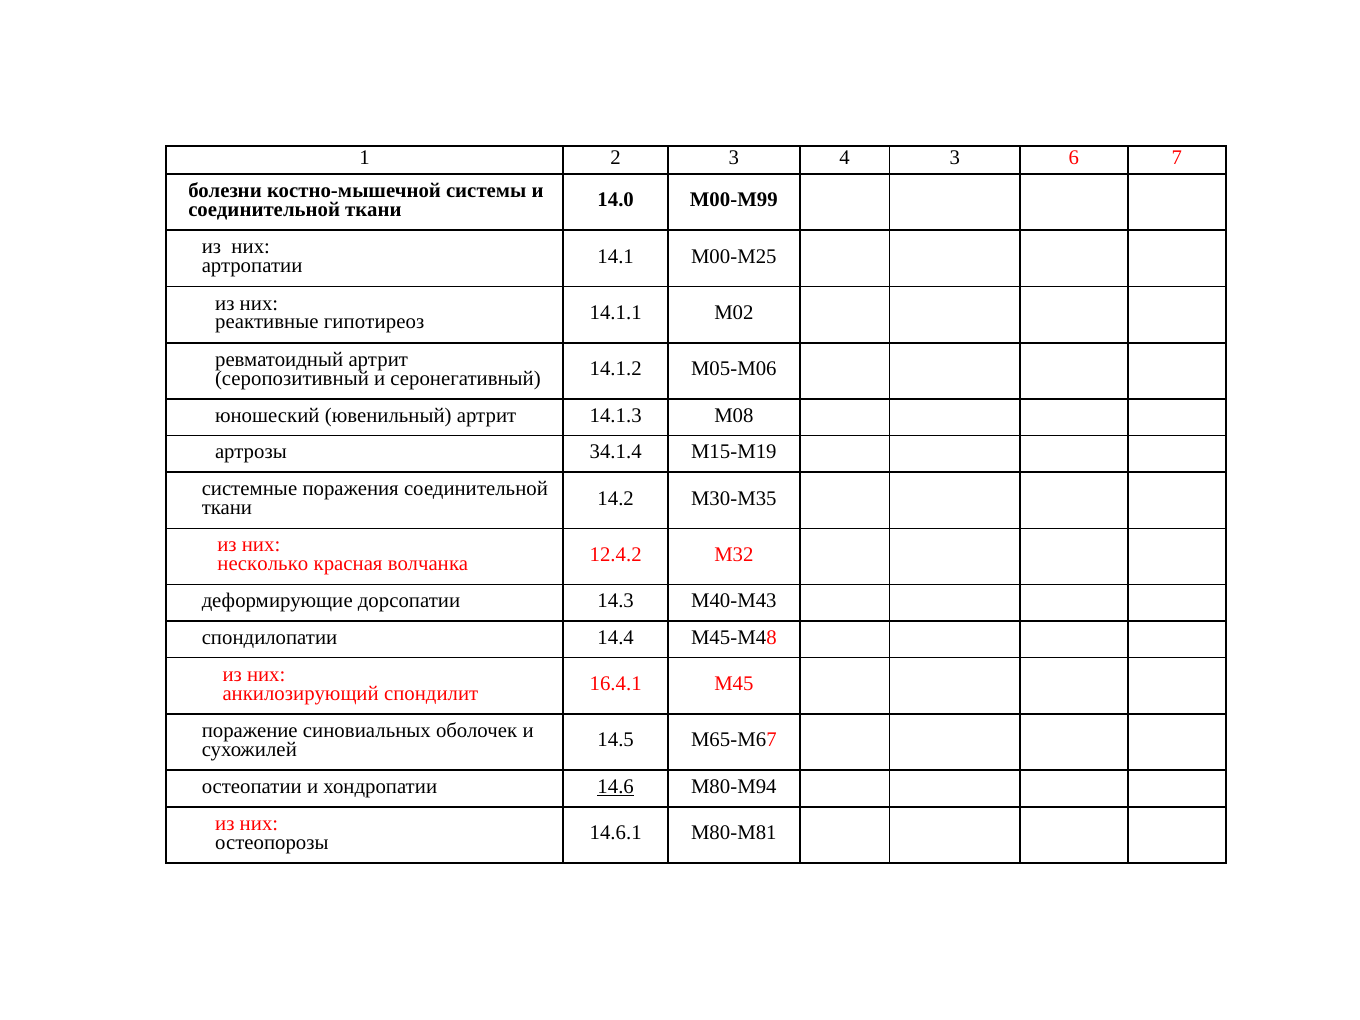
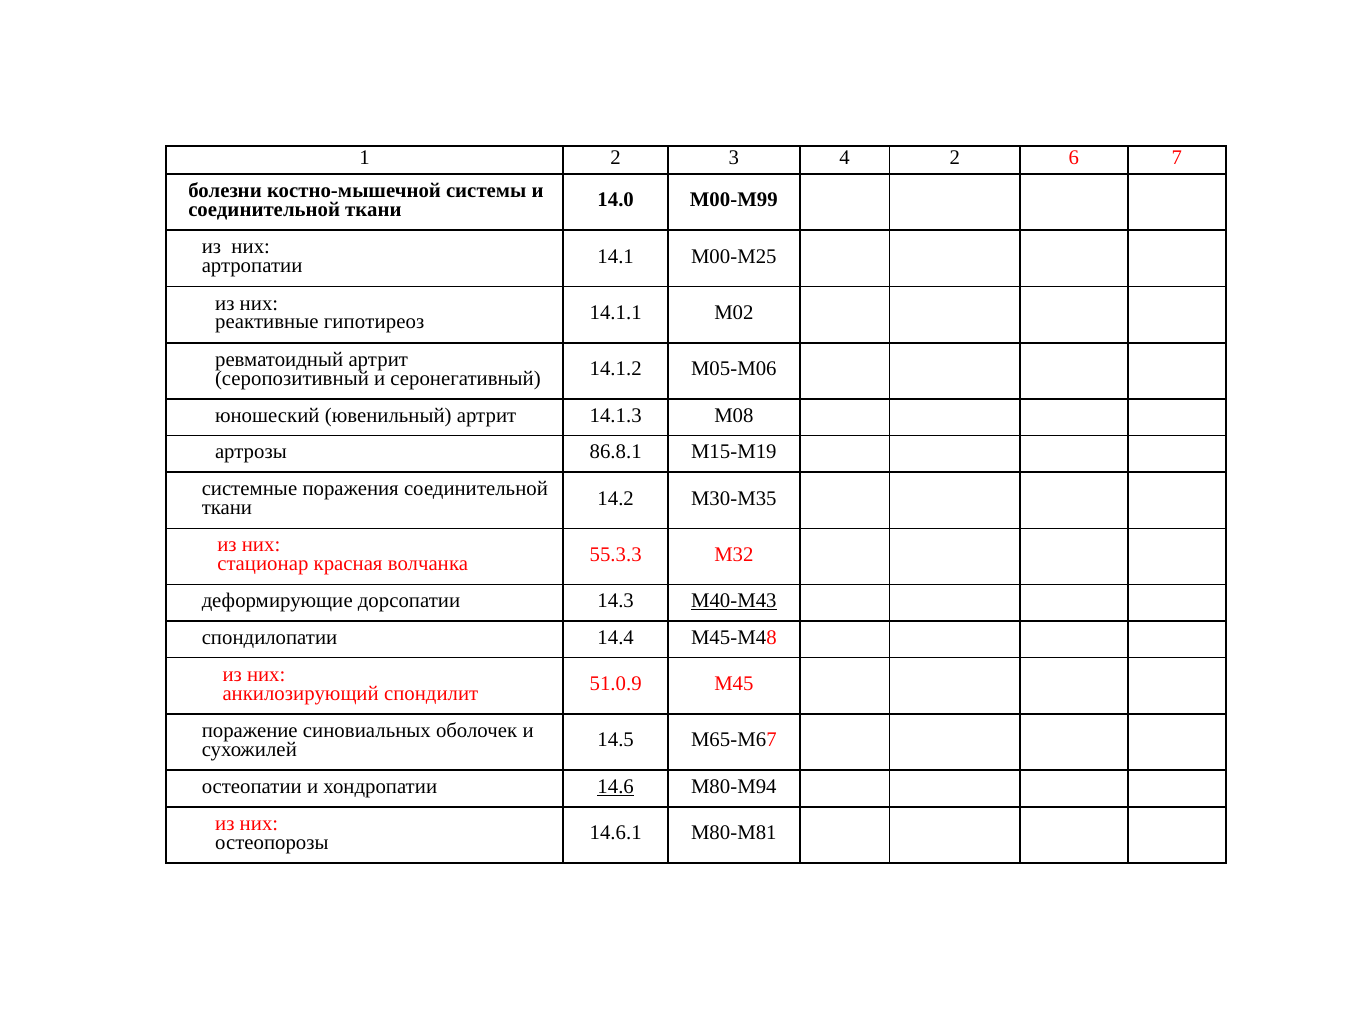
4 3: 3 -> 2
34.1.4: 34.1.4 -> 86.8.1
несколько: несколько -> стационар
12.4.2: 12.4.2 -> 55.3.3
M40-M43 underline: none -> present
16.4.1: 16.4.1 -> 51.0.9
